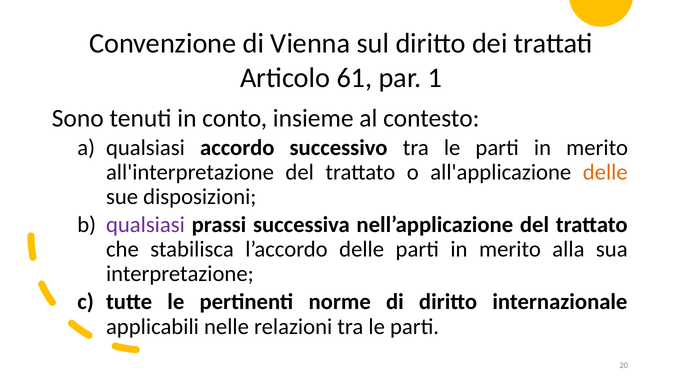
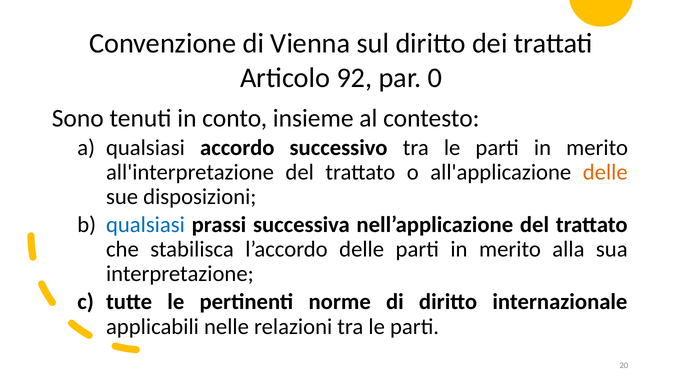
61: 61 -> 92
1: 1 -> 0
qualsiasi at (145, 225) colour: purple -> blue
